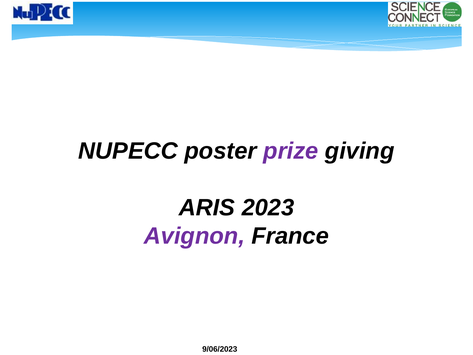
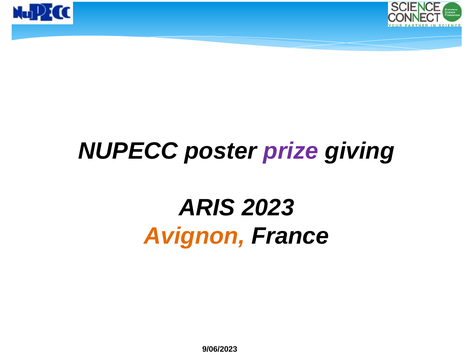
Avignon colour: purple -> orange
